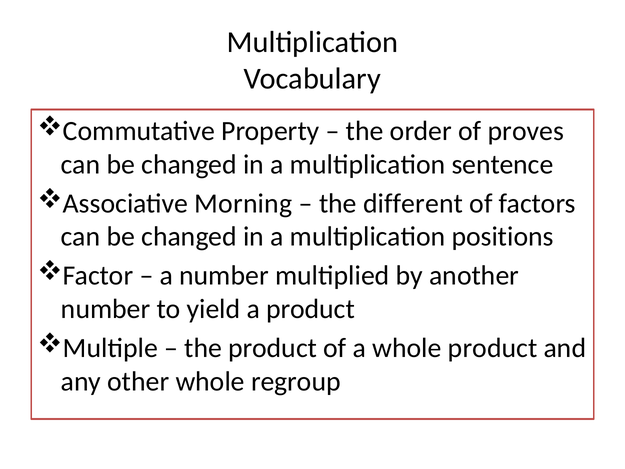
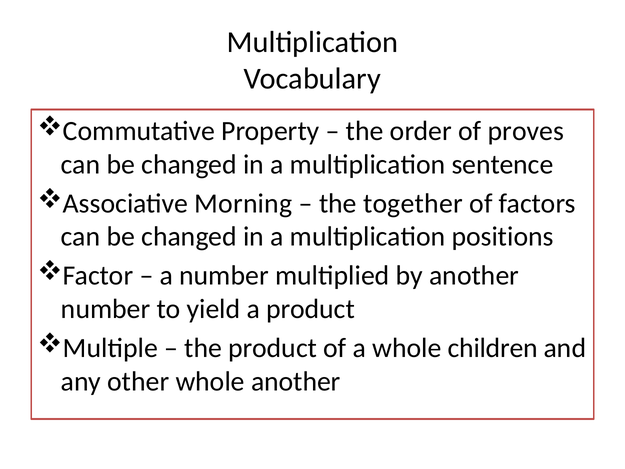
different: different -> together
whole product: product -> children
whole regroup: regroup -> another
